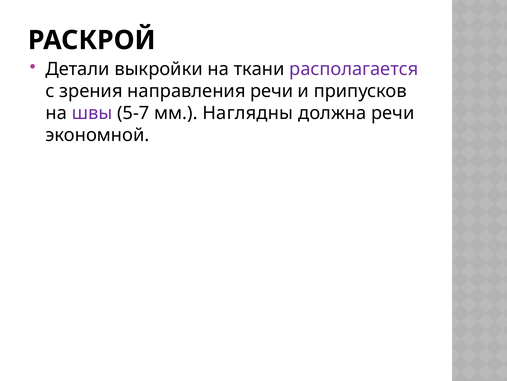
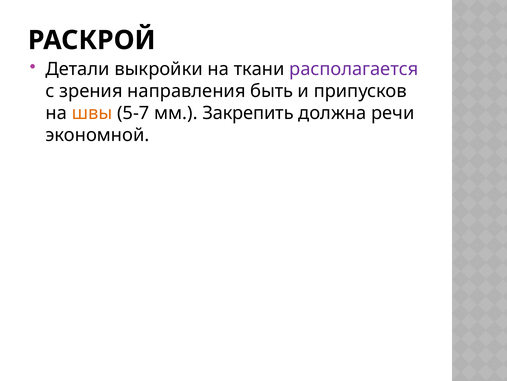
направления речи: речи -> быть
швы colour: purple -> orange
Наглядны: Наглядны -> Закрепить
